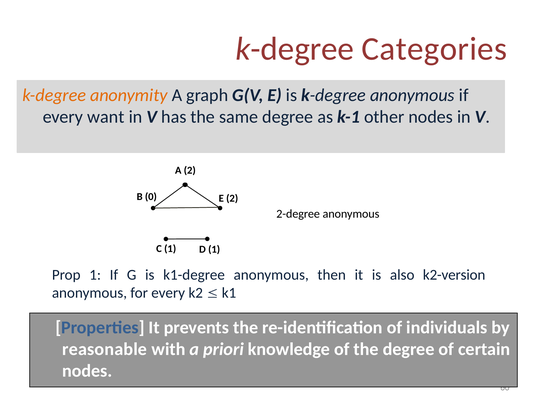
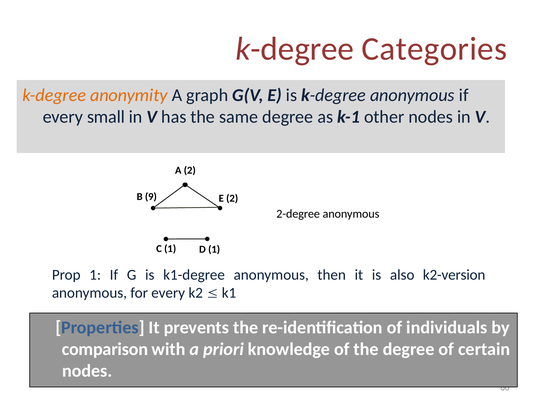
want: want -> small
0: 0 -> 9
reasonable: reasonable -> comparison
